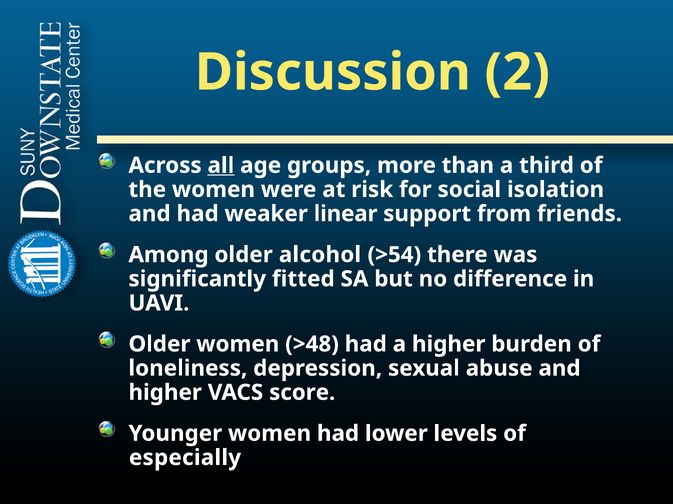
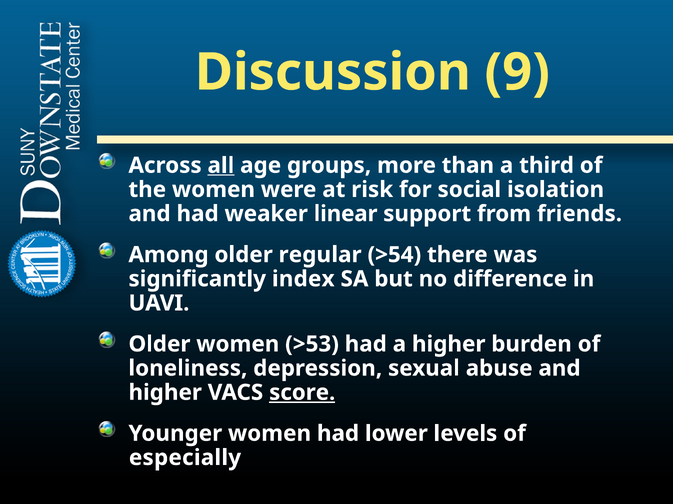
2: 2 -> 9
alcohol: alcohol -> regular
fitted: fitted -> index
>48: >48 -> >53
score underline: none -> present
